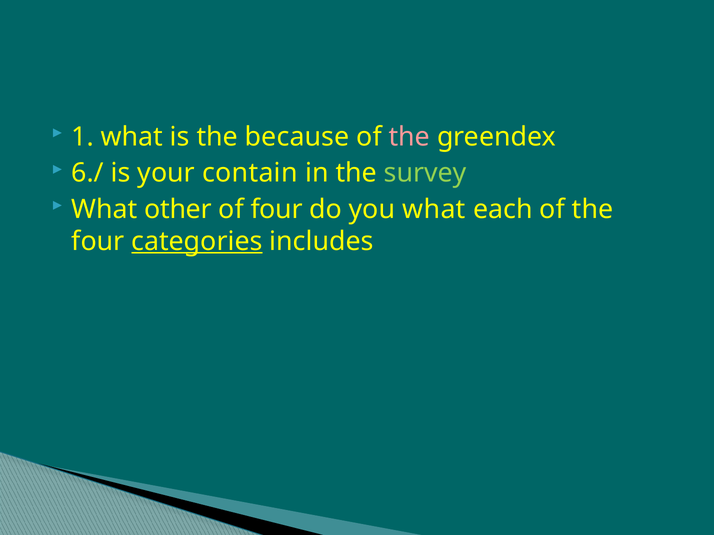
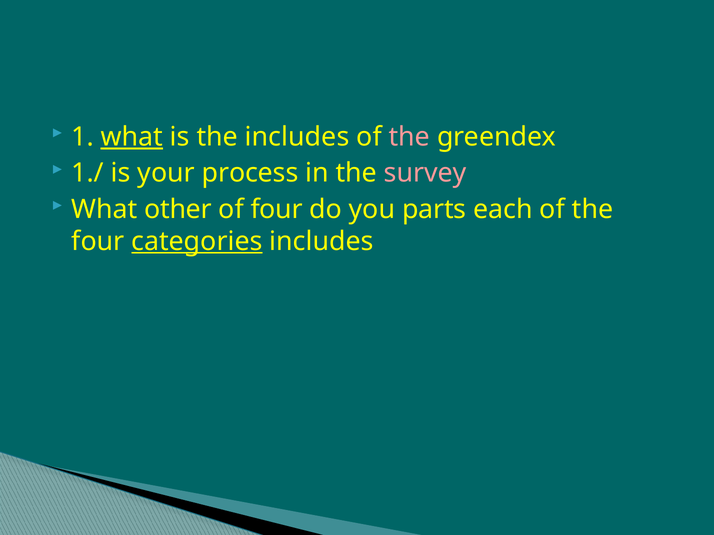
what at (132, 137) underline: none -> present
the because: because -> includes
6./: 6./ -> 1./
contain: contain -> process
survey colour: light green -> pink
you what: what -> parts
